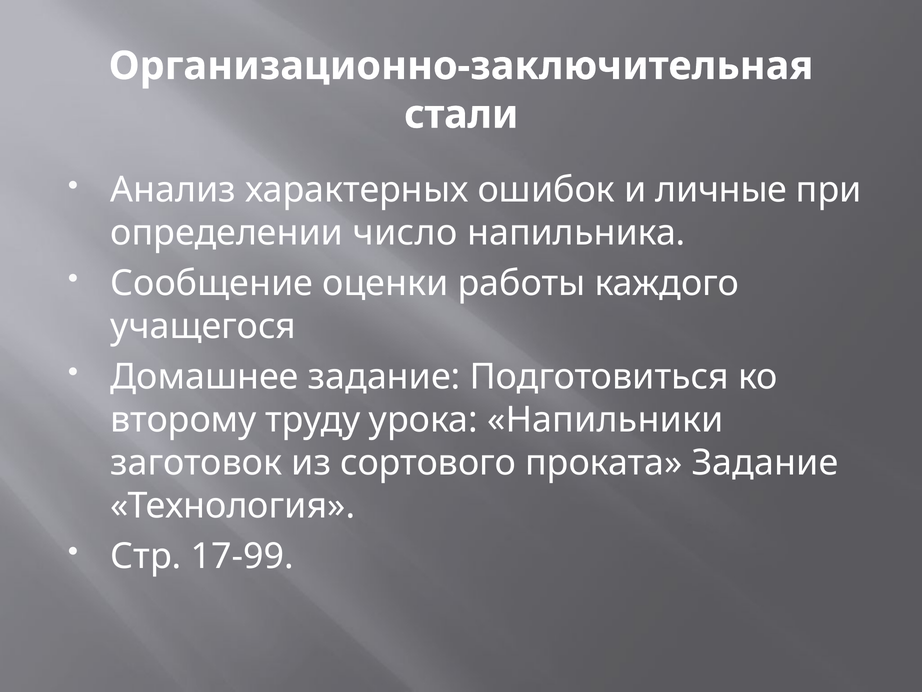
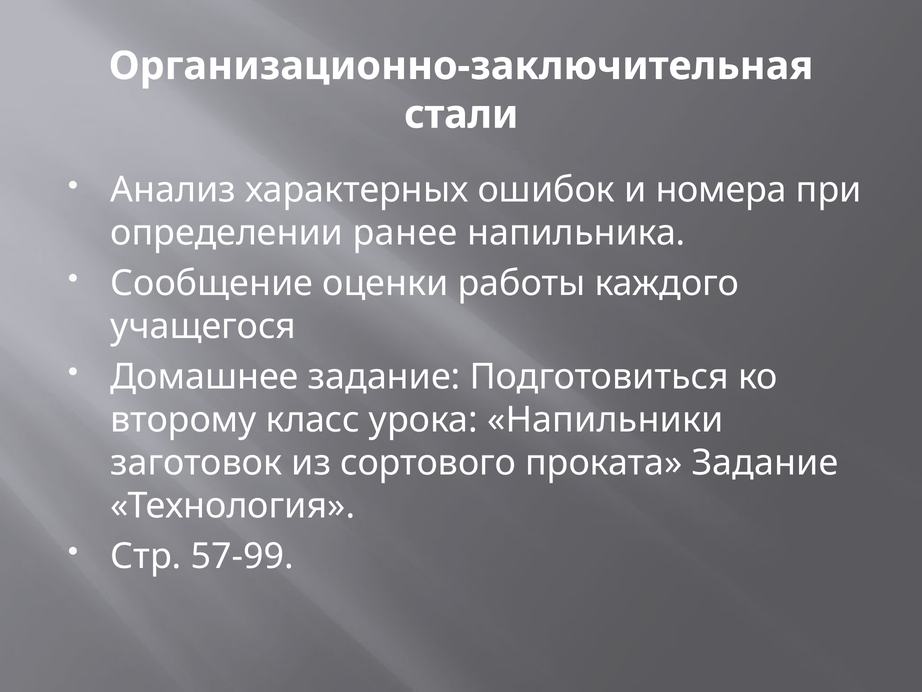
личные: личные -> номера
число: число -> ранее
труду: труду -> класс
17-99: 17-99 -> 57-99
